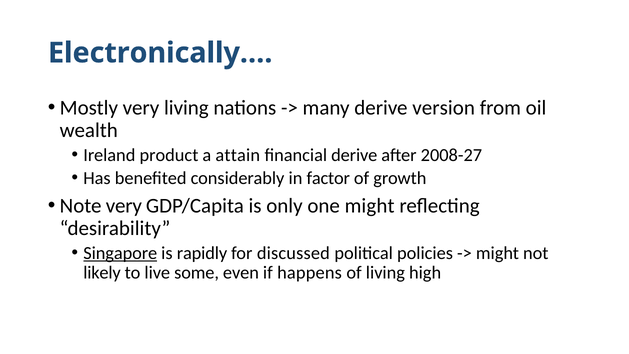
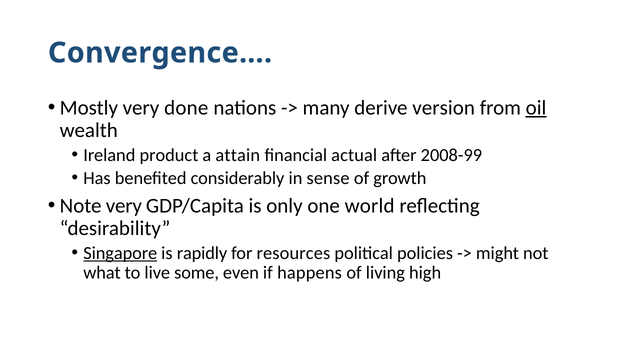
Electronically…: Electronically… -> Convergence…
very living: living -> done
oil underline: none -> present
financial derive: derive -> actual
2008-27: 2008-27 -> 2008-99
factor: factor -> sense
one might: might -> world
discussed: discussed -> resources
likely: likely -> what
